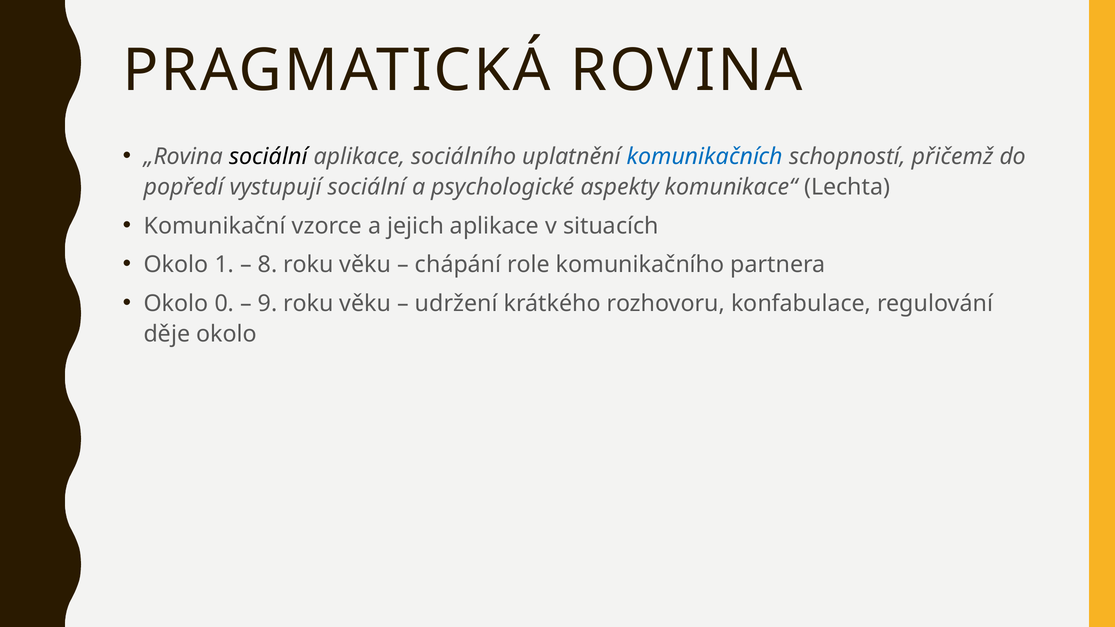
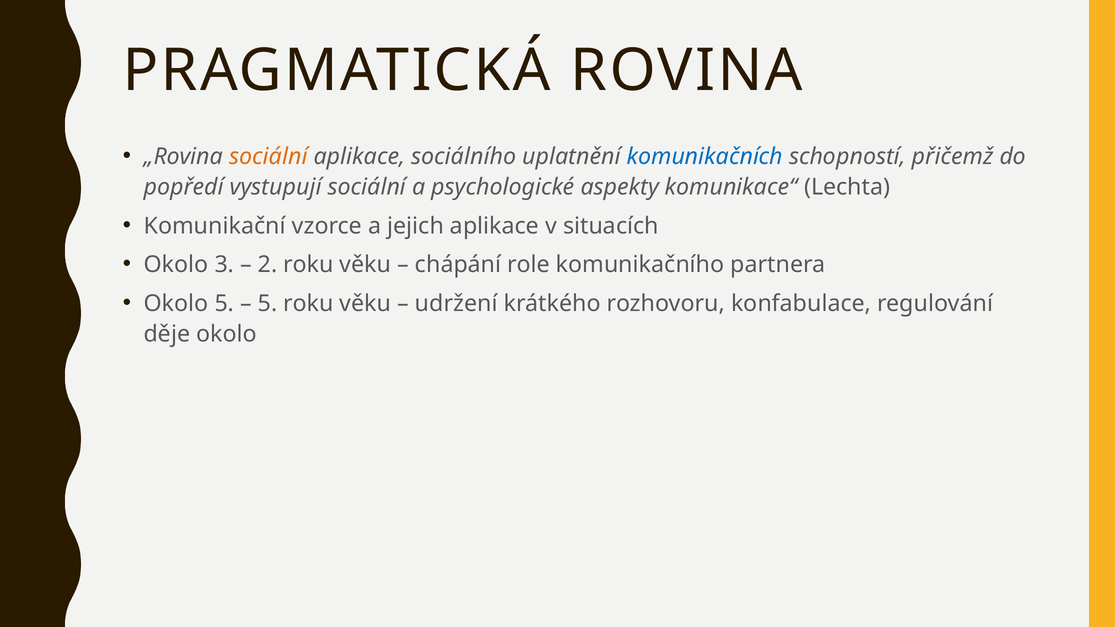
sociální at (268, 156) colour: black -> orange
1: 1 -> 3
8: 8 -> 2
Okolo 0: 0 -> 5
9 at (268, 303): 9 -> 5
